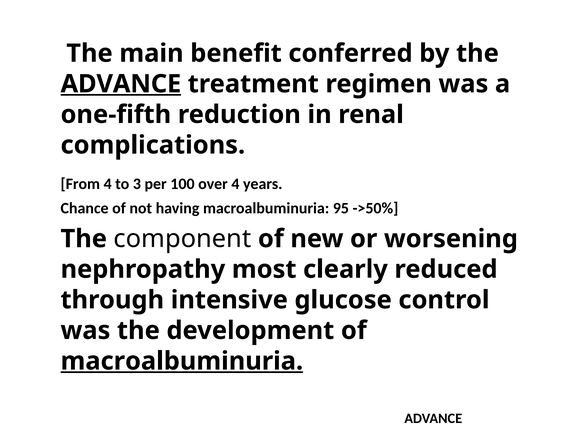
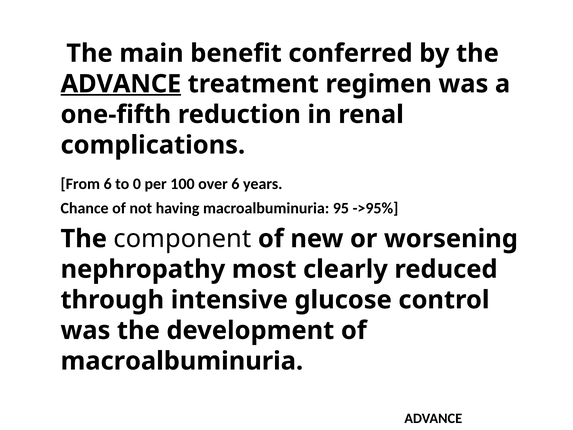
From 4: 4 -> 6
3: 3 -> 0
over 4: 4 -> 6
->50%: ->50% -> ->95%
macroalbuminuria at (182, 361) underline: present -> none
